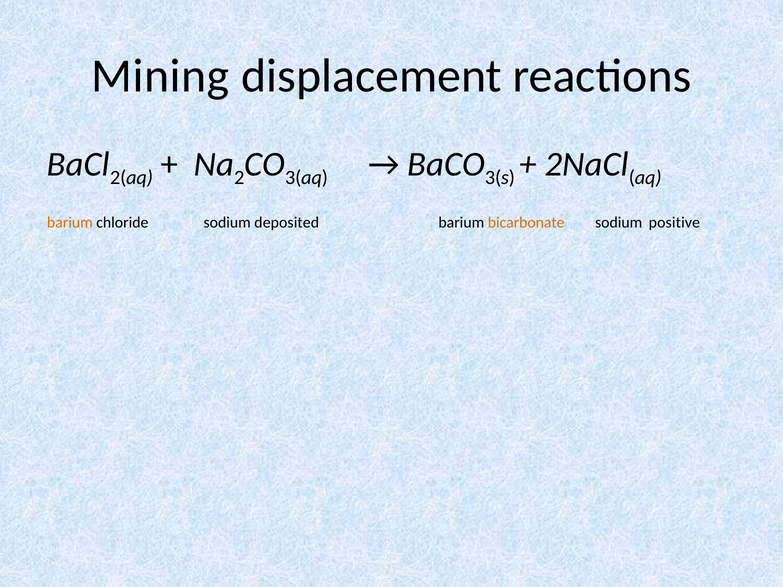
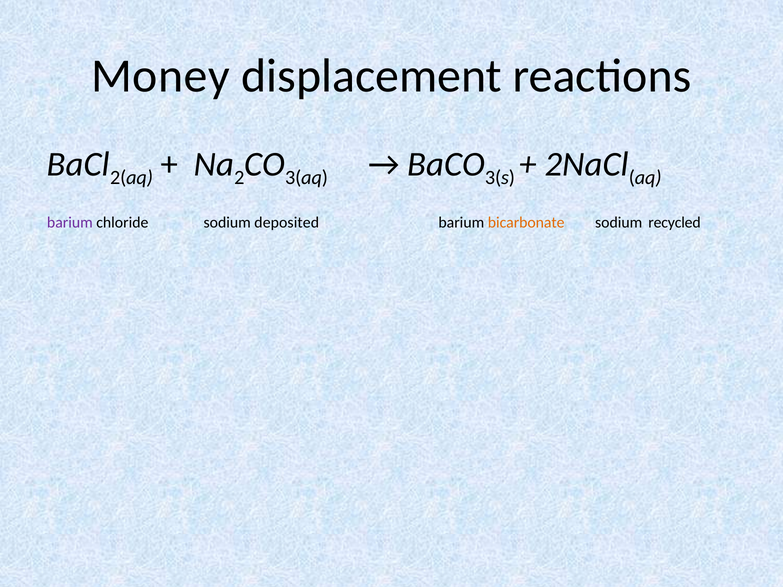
Mining: Mining -> Money
barium at (70, 223) colour: orange -> purple
positive: positive -> recycled
